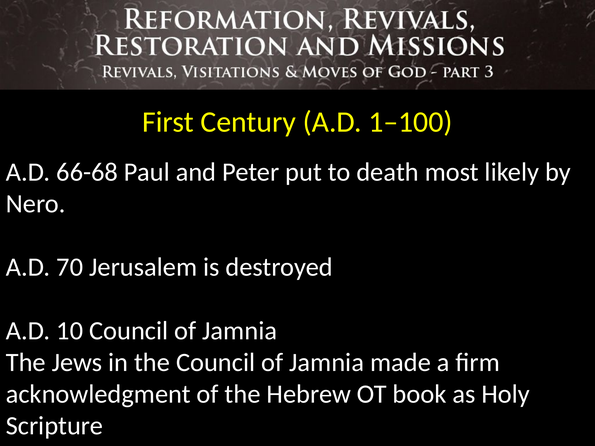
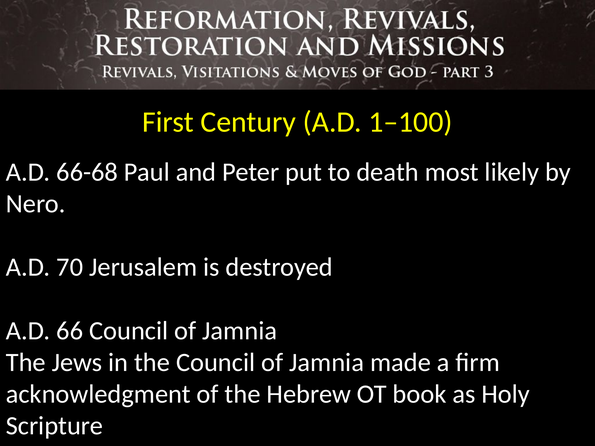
10: 10 -> 66
